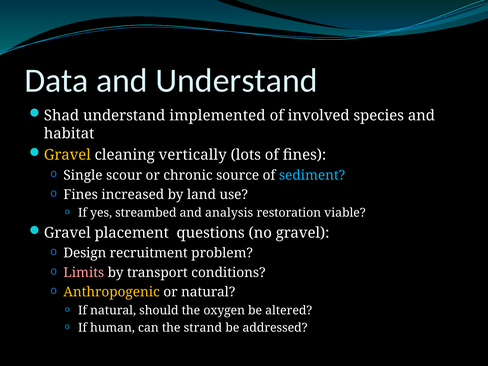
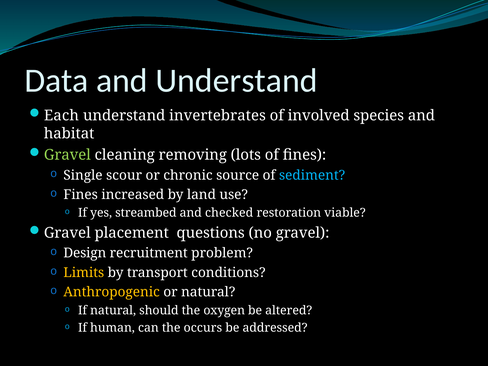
Shad: Shad -> Each
implemented: implemented -> invertebrates
Gravel at (67, 155) colour: yellow -> light green
vertically: vertically -> removing
analysis: analysis -> checked
Limits colour: pink -> yellow
strand: strand -> occurs
